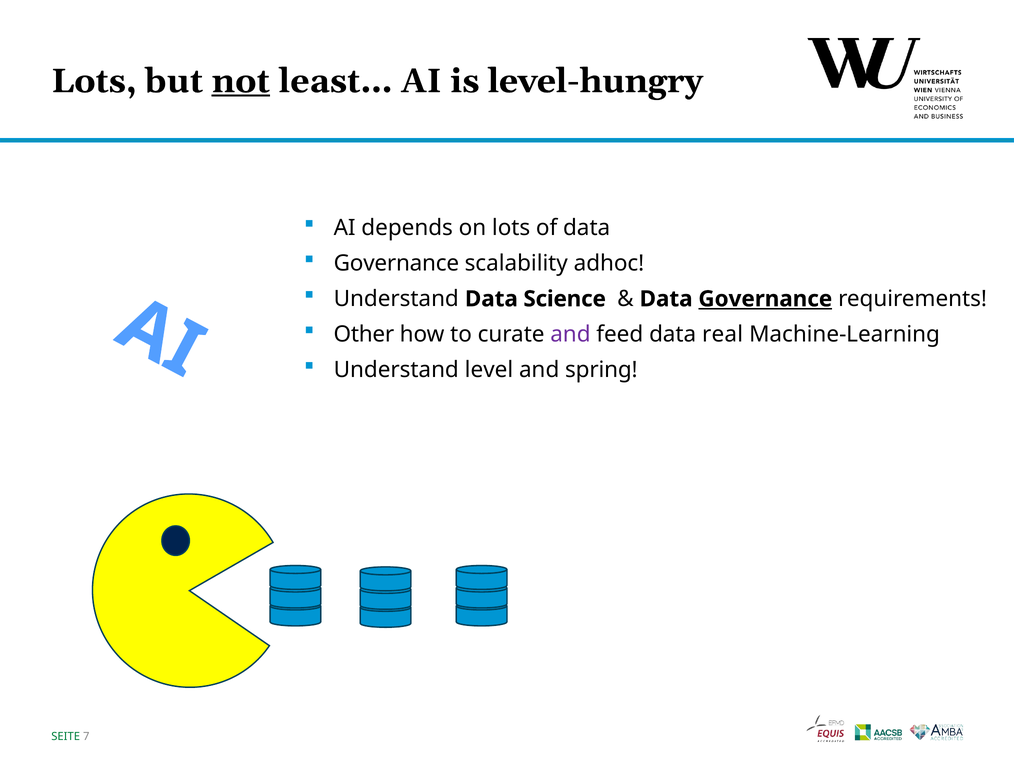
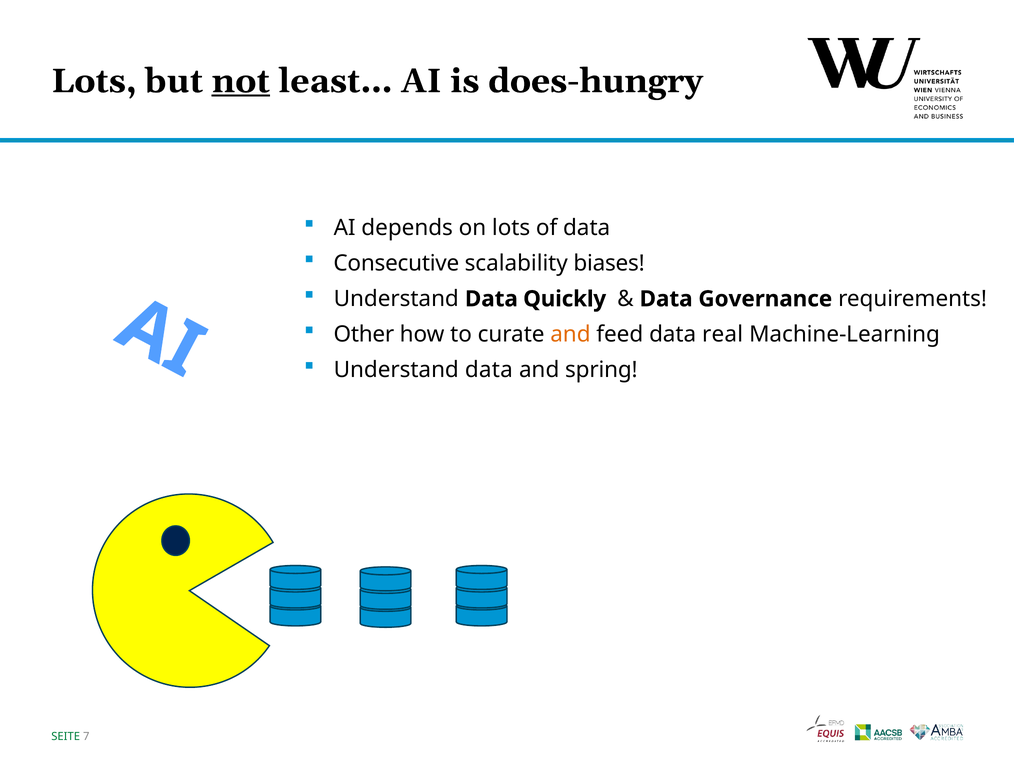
level-hungry: level-hungry -> does-hungry
Governance at (396, 264): Governance -> Consecutive
adhoc: adhoc -> biases
Science: Science -> Quickly
Governance at (765, 299) underline: present -> none
and at (570, 335) colour: purple -> orange
level at (489, 370): level -> data
